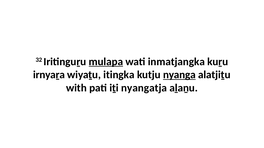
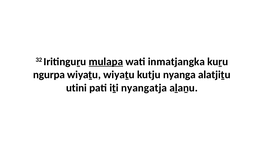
irnyaṟa: irnyaṟa -> ngurpa
wiyaṯu itingka: itingka -> wiyaṯu
nyanga underline: present -> none
with: with -> utini
